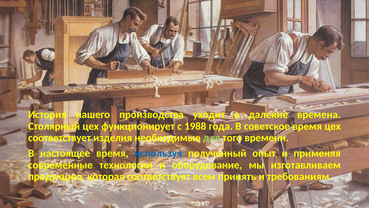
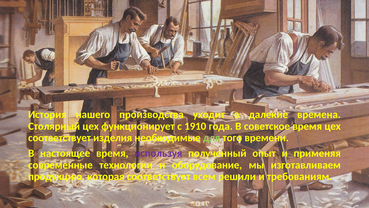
1988: 1988 -> 1910
используя colour: blue -> purple
принять: принять -> решили
